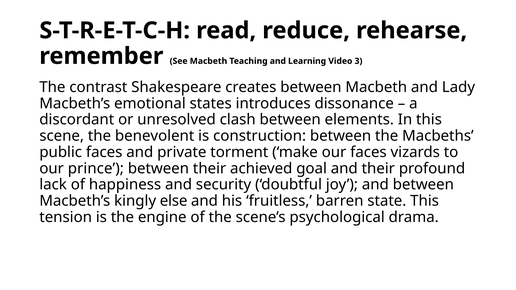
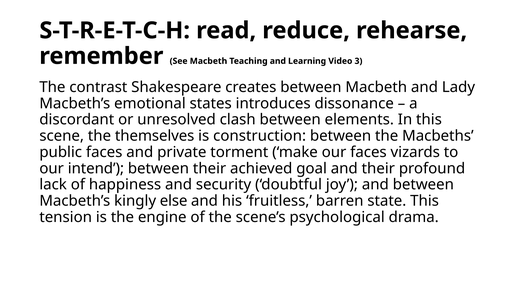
benevolent: benevolent -> themselves
prince: prince -> intend
